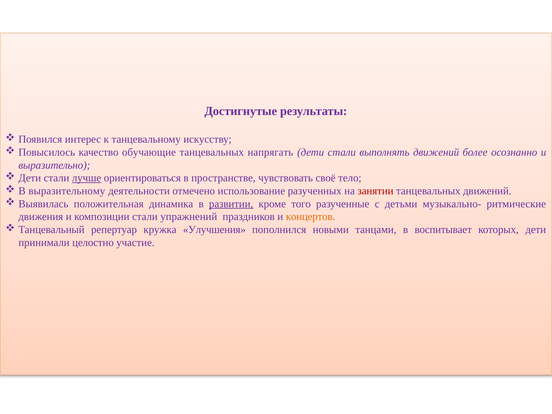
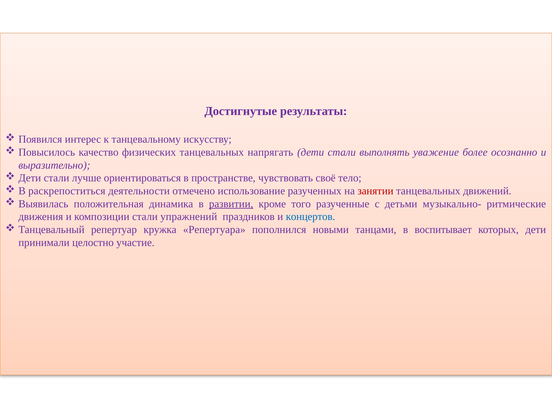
обучающие: обучающие -> физических
выполнять движений: движений -> уважение
лучше underline: present -> none
выразительному: выразительному -> раскрепоститься
концертов colour: orange -> blue
Улучшения: Улучшения -> Репертуара
